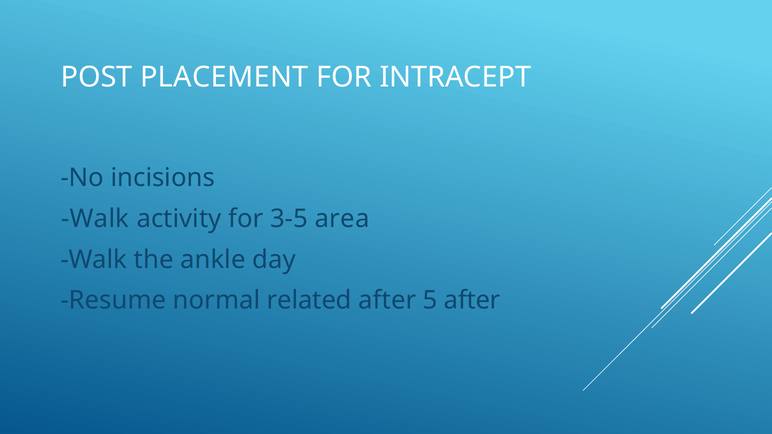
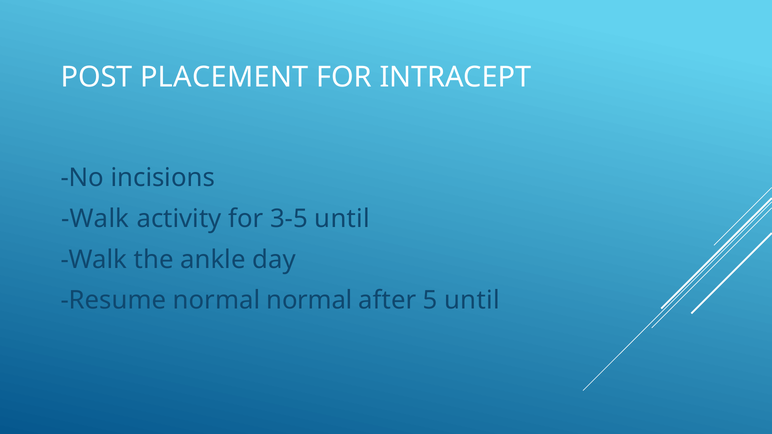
3-5 area: area -> until
normal related: related -> normal
5 after: after -> until
